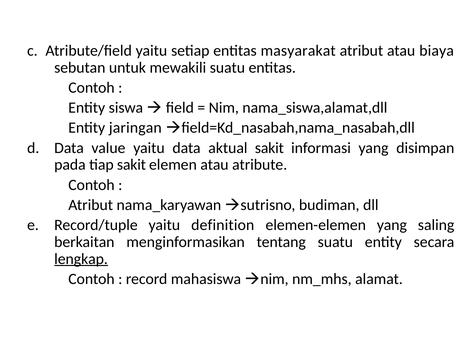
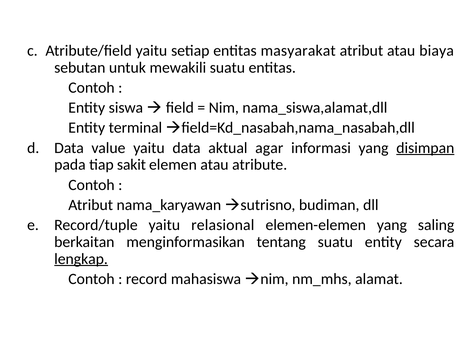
jaringan: jaringan -> terminal
aktual sakit: sakit -> agar
disimpan underline: none -> present
definition: definition -> relasional
